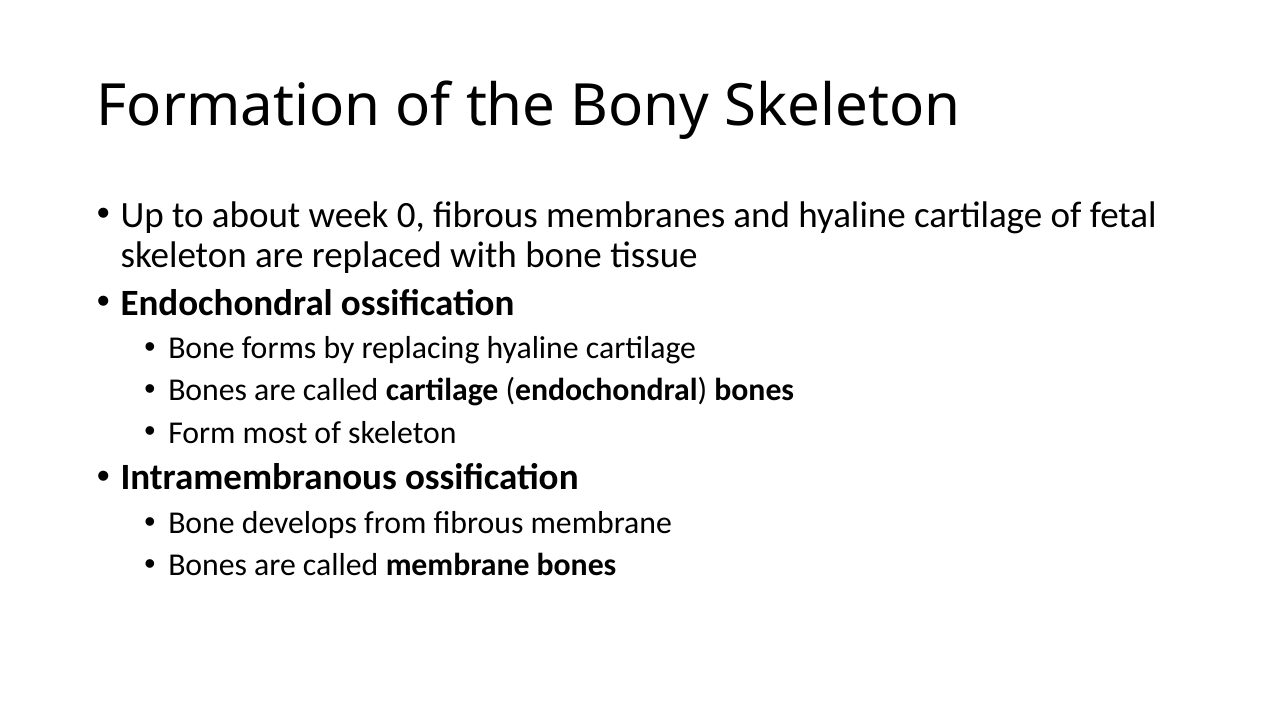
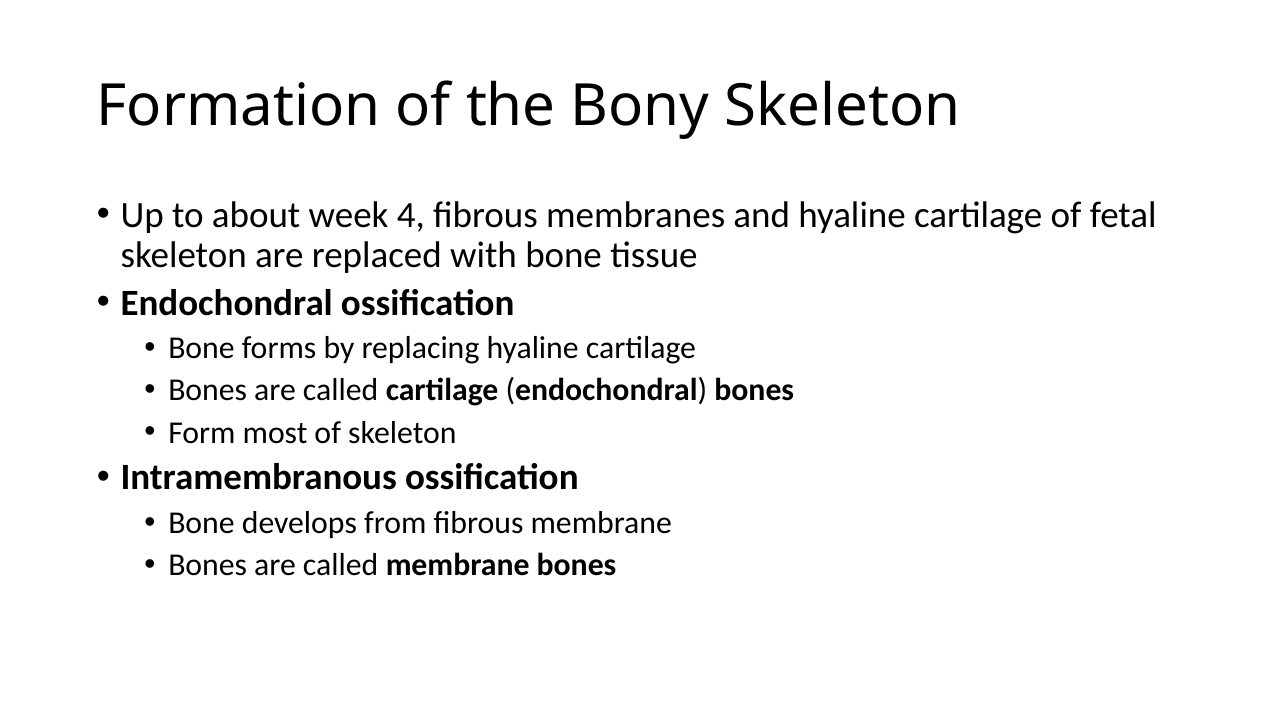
0: 0 -> 4
